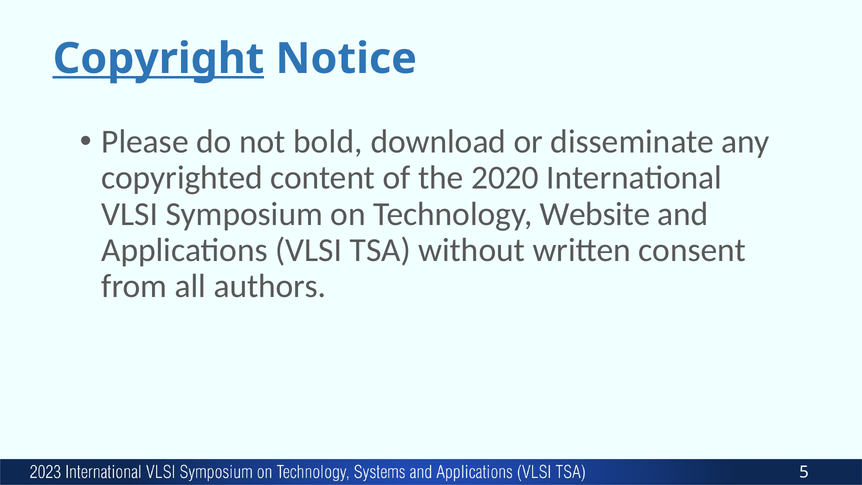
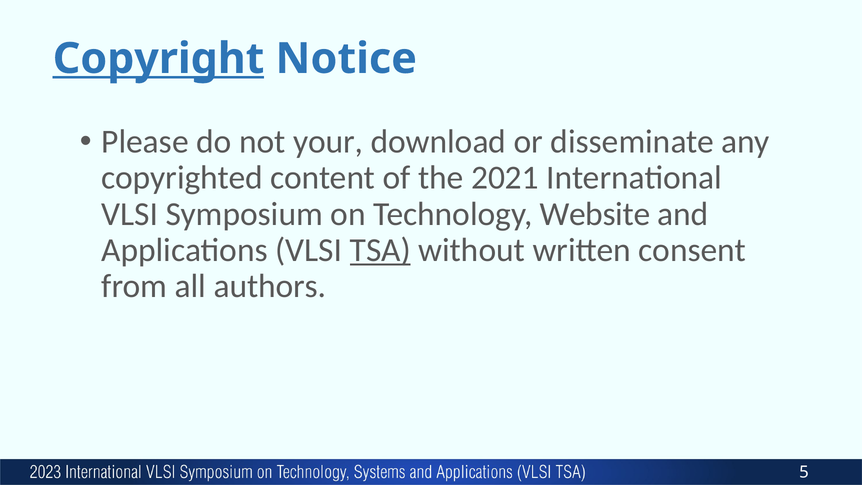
bold: bold -> your
2020: 2020 -> 2021
TSA underline: none -> present
